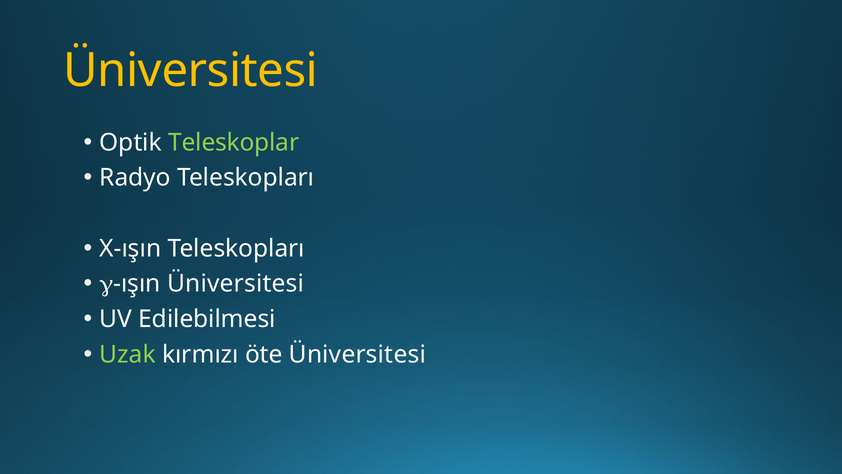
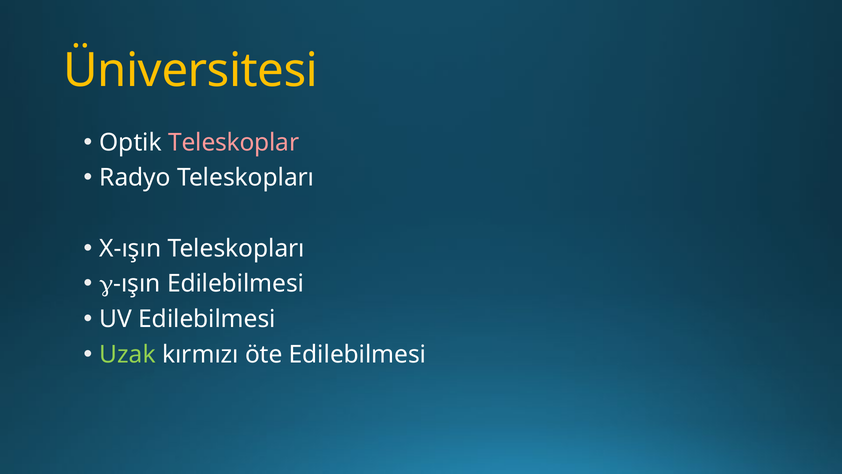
Teleskoplar colour: light green -> pink
Üniversitesi at (235, 284): Üniversitesi -> Edilebilmesi
öte Üniversitesi: Üniversitesi -> Edilebilmesi
